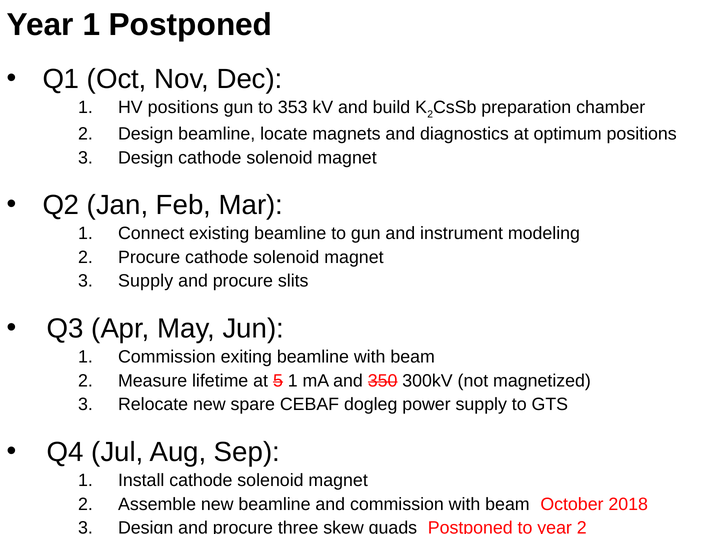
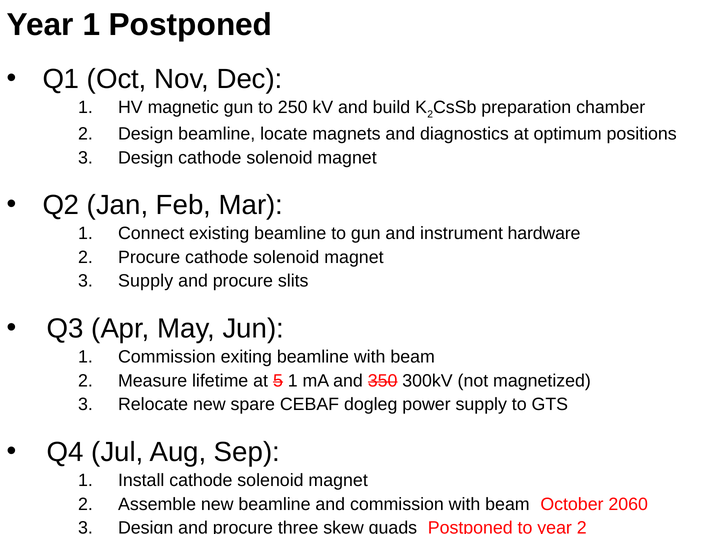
HV positions: positions -> magnetic
353: 353 -> 250
modeling: modeling -> hardware
2018: 2018 -> 2060
